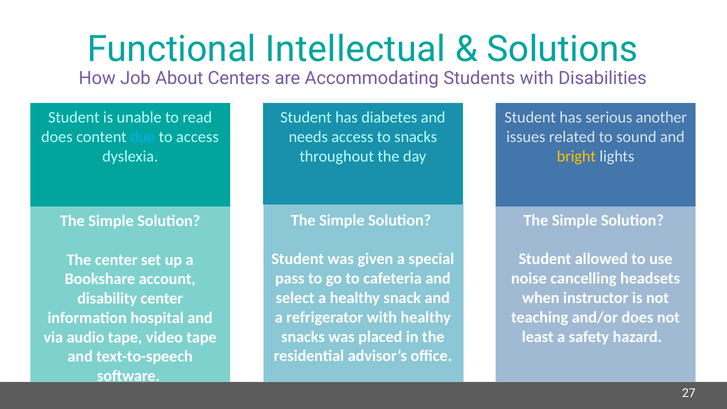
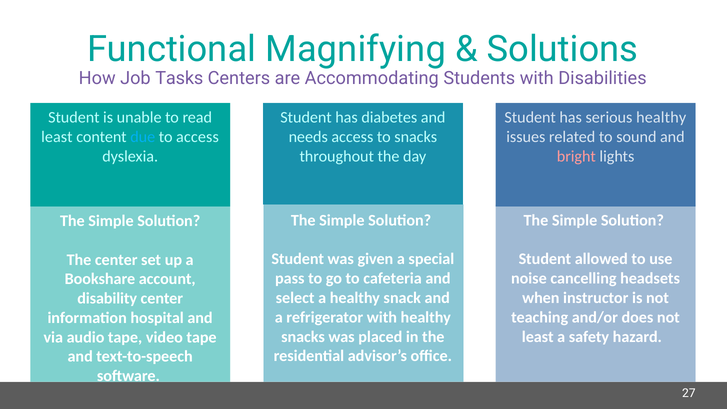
Intellectual: Intellectual -> Magnifying
About: About -> Tasks
serious another: another -> healthy
does at (57, 137): does -> least
bright colour: yellow -> pink
